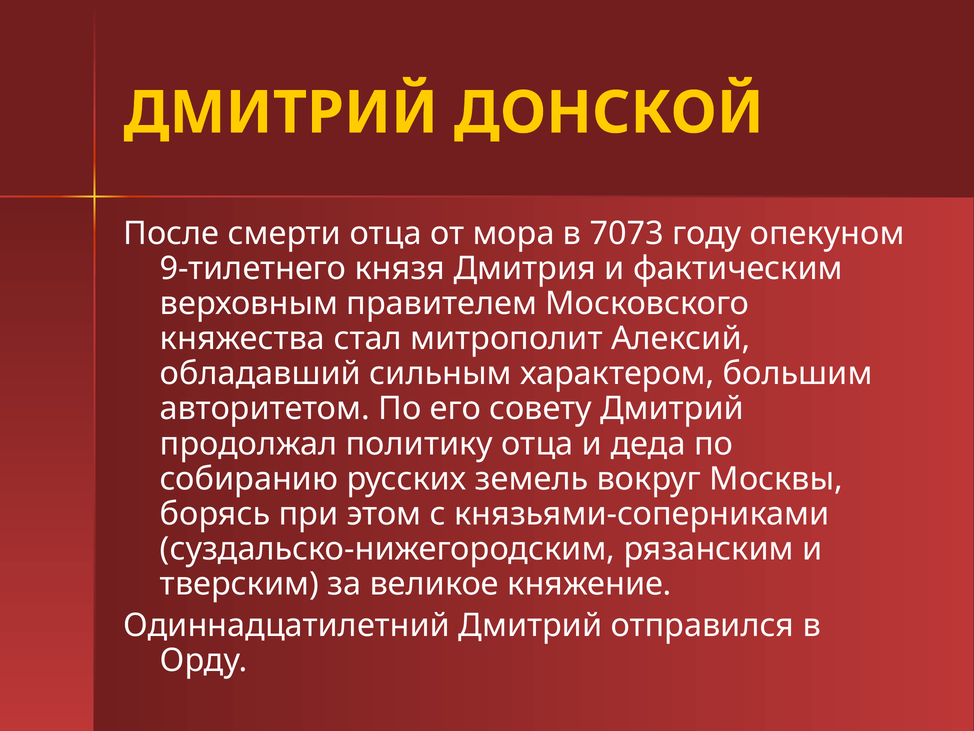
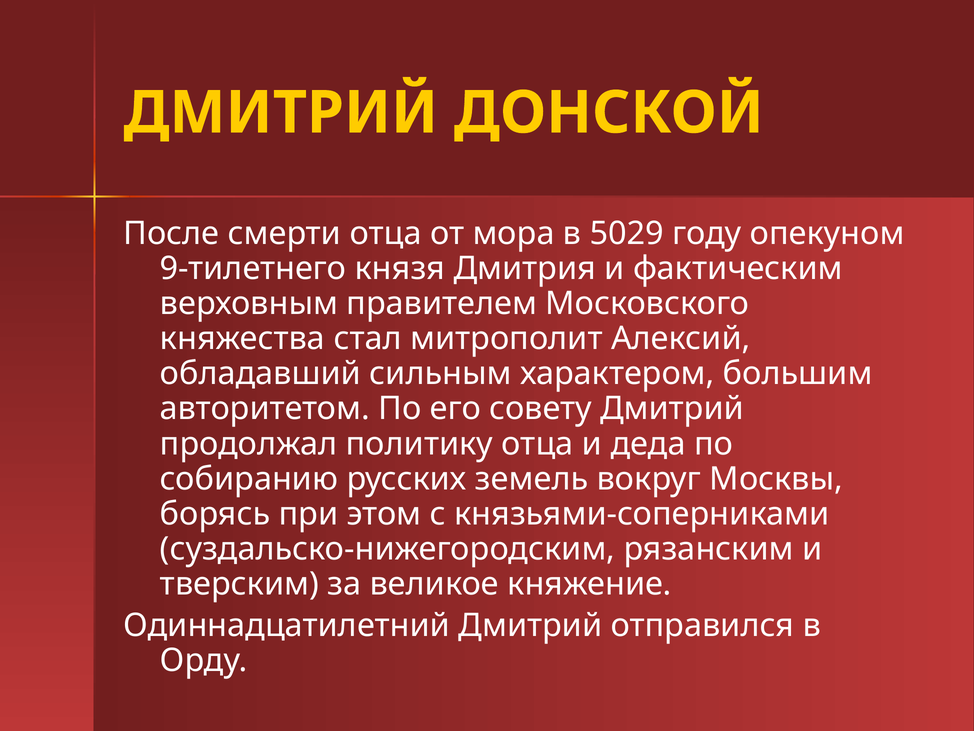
7073: 7073 -> 5029
